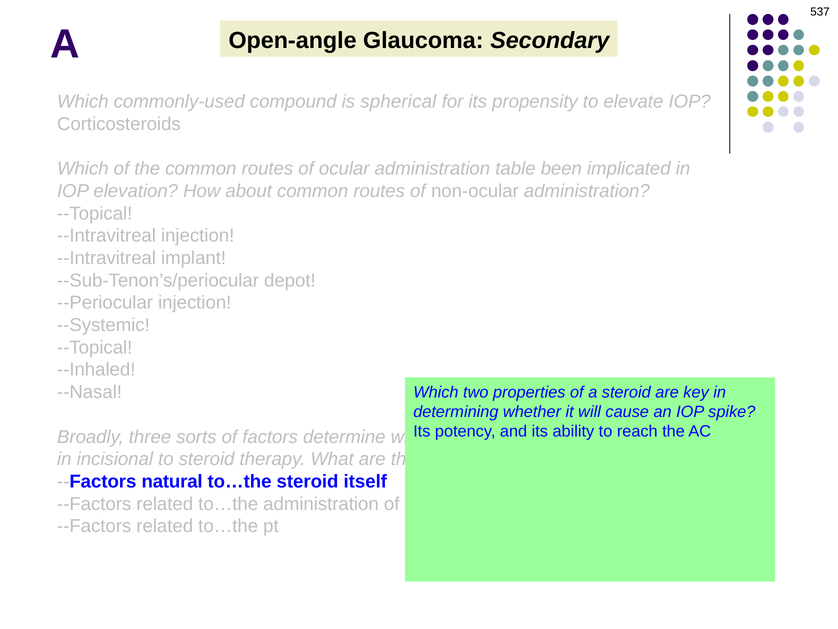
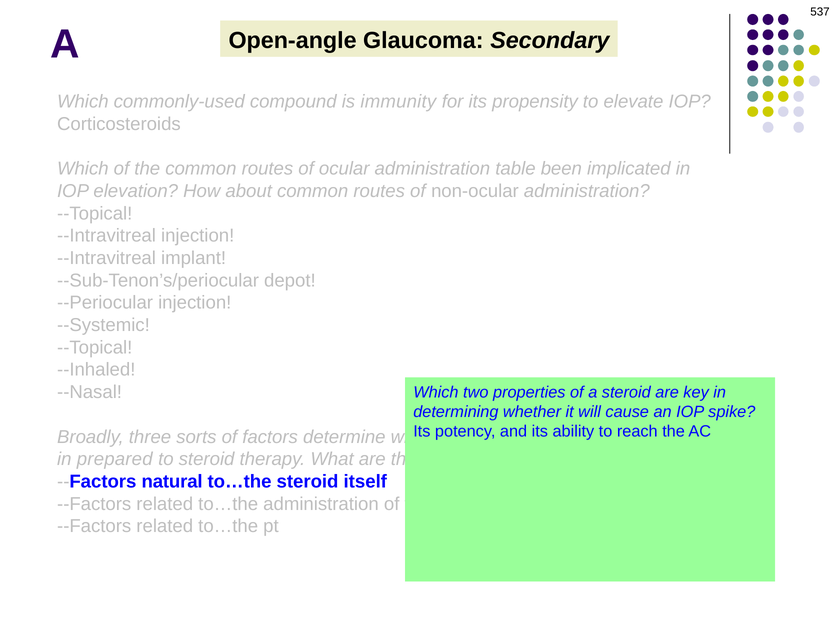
spherical: spherical -> immunity
incisional: incisional -> prepared
